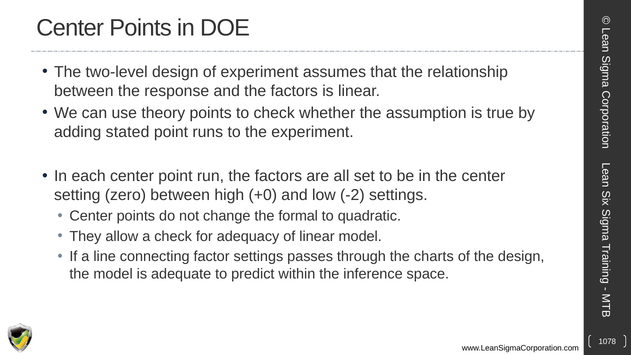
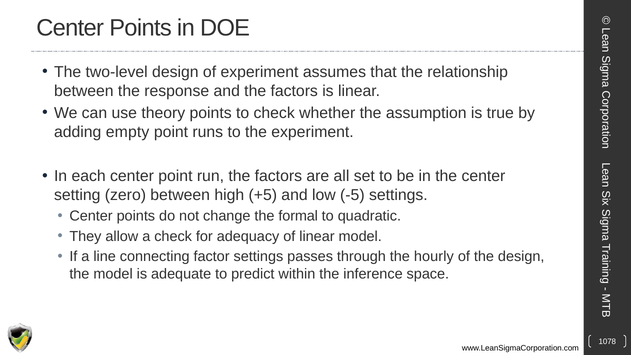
stated: stated -> empty
+0: +0 -> +5
-2: -2 -> -5
charts: charts -> hourly
